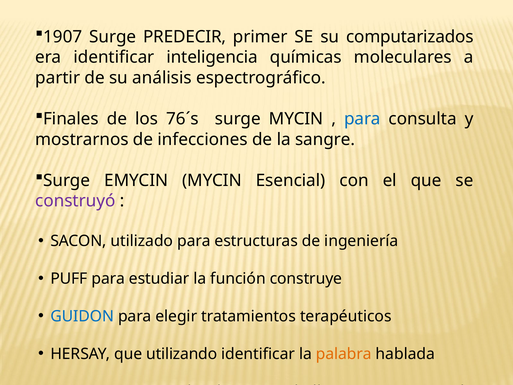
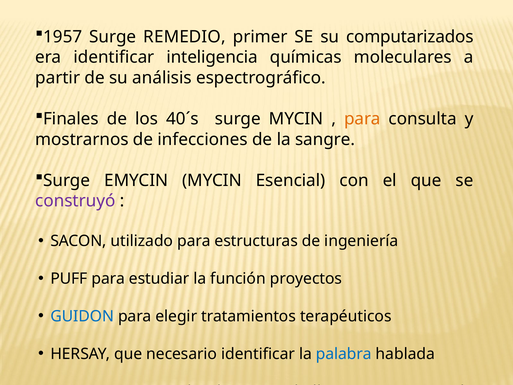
1907: 1907 -> 1957
PREDECIR: PREDECIR -> REMEDIO
76´s: 76´s -> 40´s
para at (362, 119) colour: blue -> orange
construye: construye -> proyectos
utilizando: utilizando -> necesario
palabra colour: orange -> blue
